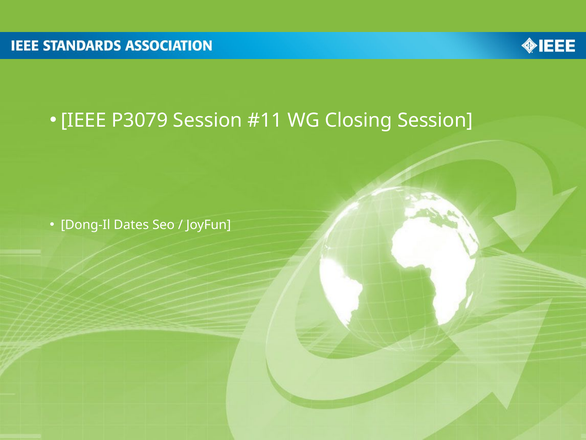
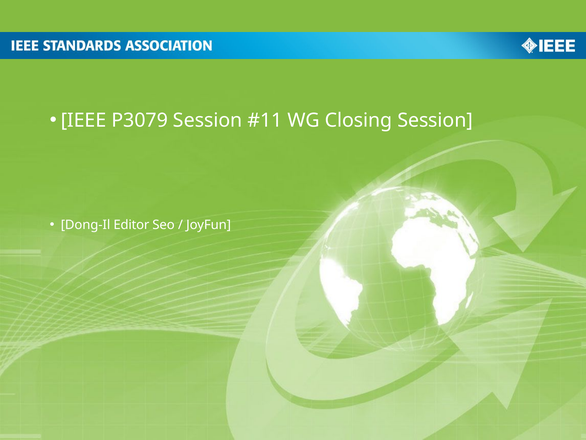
Dates: Dates -> Editor
